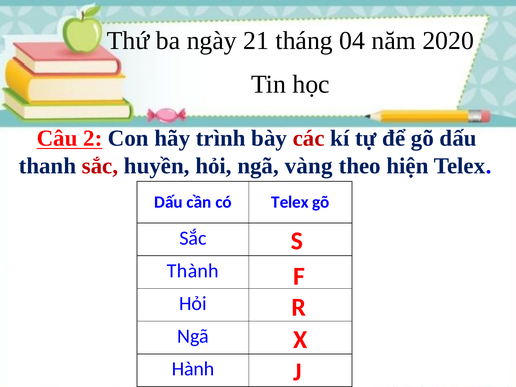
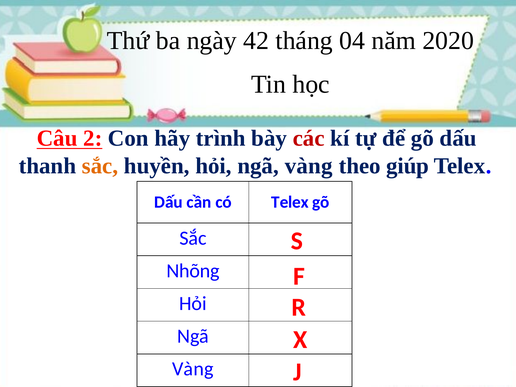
21: 21 -> 42
sắc at (100, 166) colour: red -> orange
hiện: hiện -> giúp
Thành: Thành -> Nhõng
Hành at (193, 369): Hành -> Vàng
